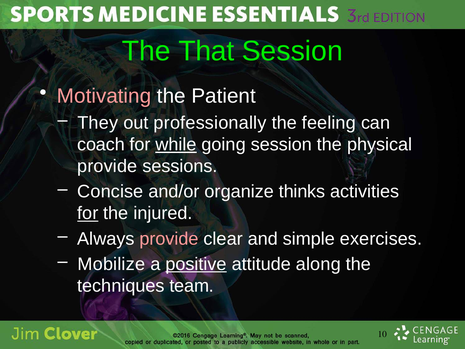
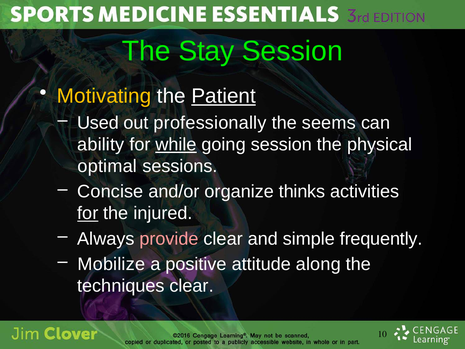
That: That -> Stay
Motivating colour: pink -> yellow
Patient underline: none -> present
They: They -> Used
feeling: feeling -> seems
coach: coach -> ability
provide at (107, 166): provide -> optimal
exercises: exercises -> frequently
positive underline: present -> none
techniques team: team -> clear
